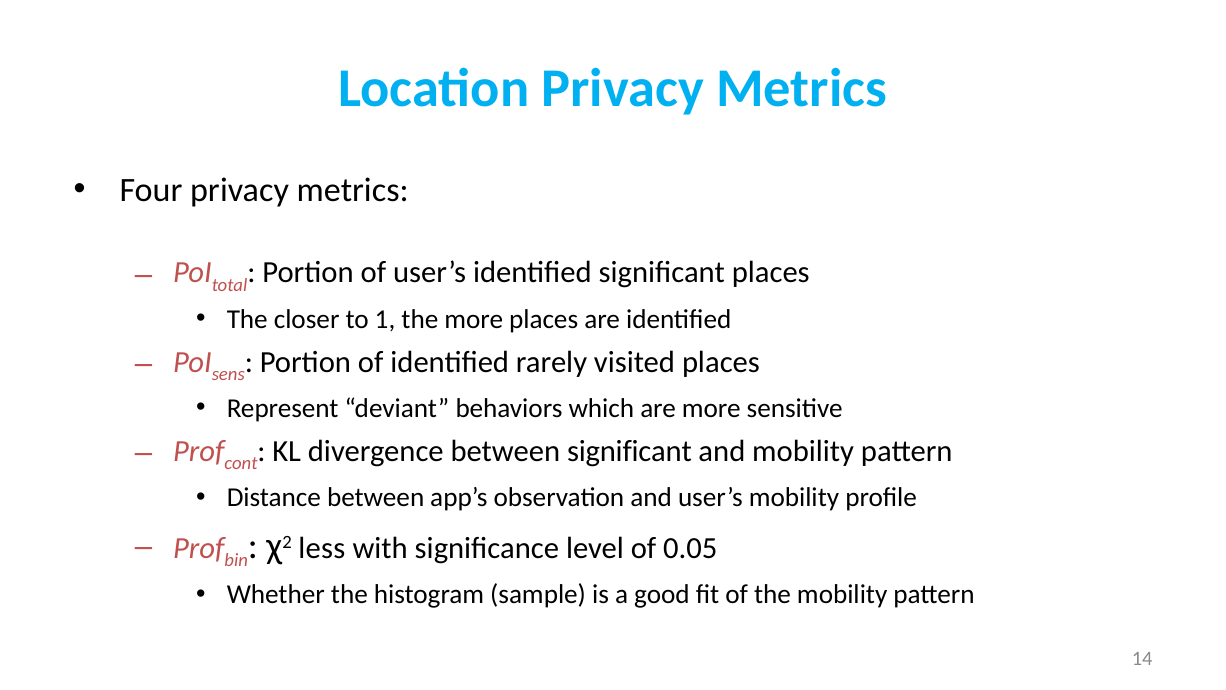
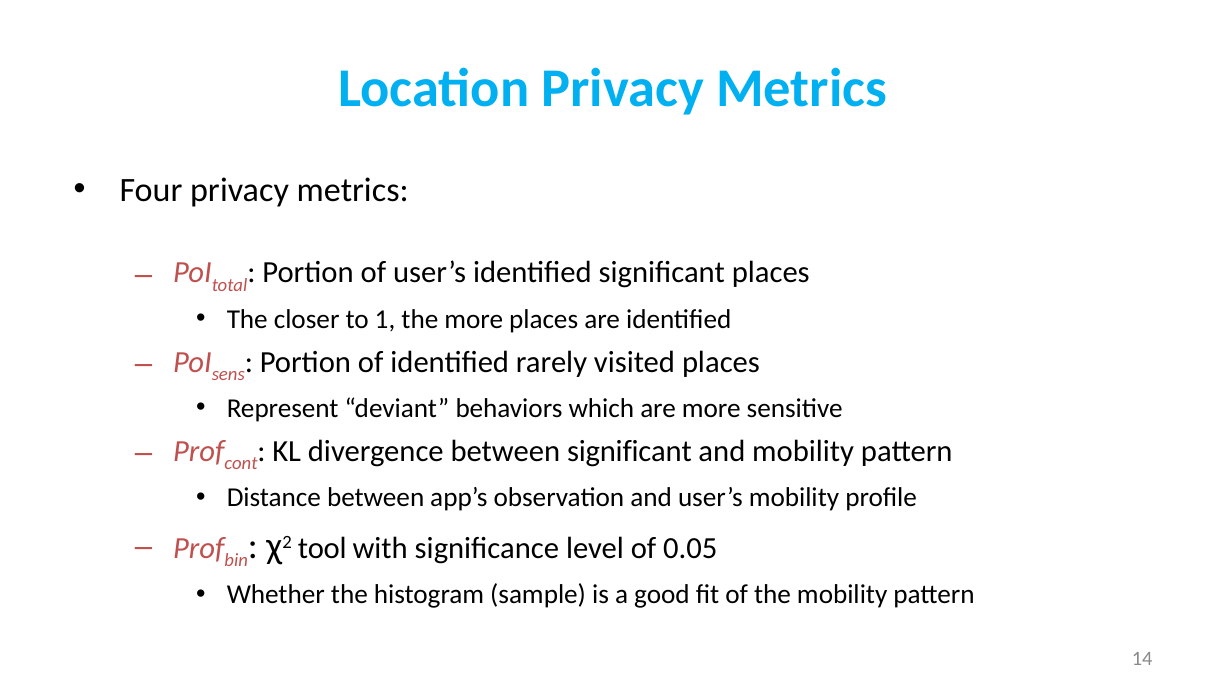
less: less -> tool
